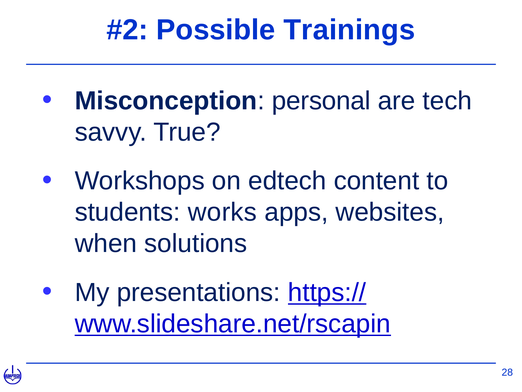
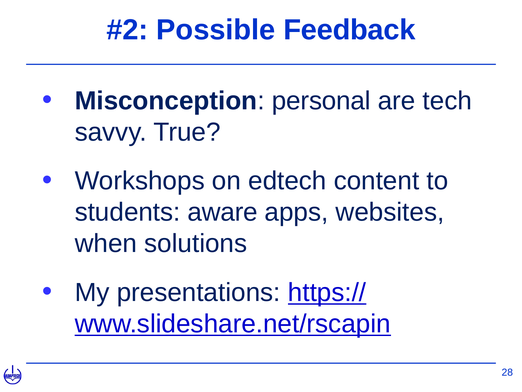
Trainings: Trainings -> Feedback
works: works -> aware
